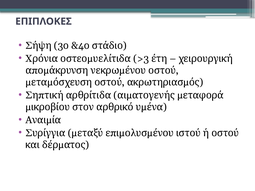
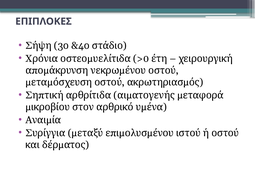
>3: >3 -> >0
